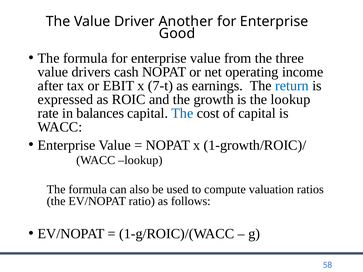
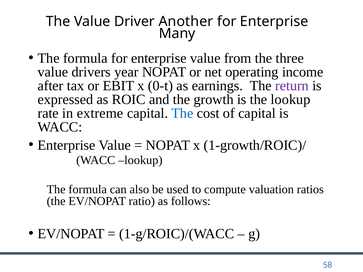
Good: Good -> Many
cash: cash -> year
7-t: 7-t -> 0-t
return colour: blue -> purple
balances: balances -> extreme
